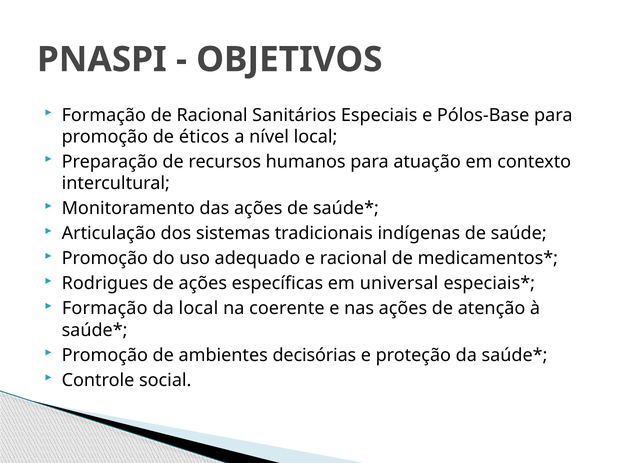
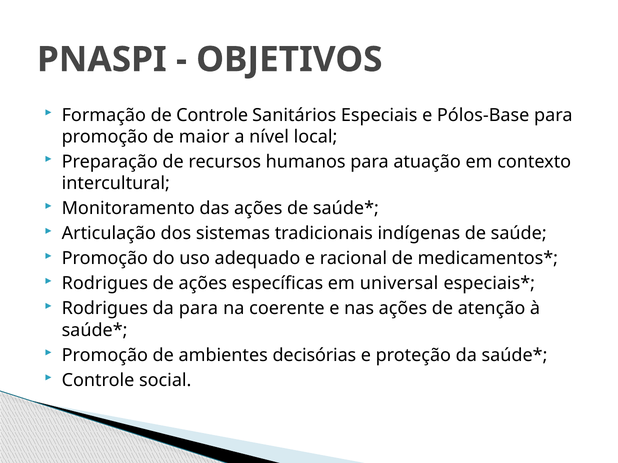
de Racional: Racional -> Controle
éticos: éticos -> maior
Formação at (105, 309): Formação -> Rodrigues
da local: local -> para
